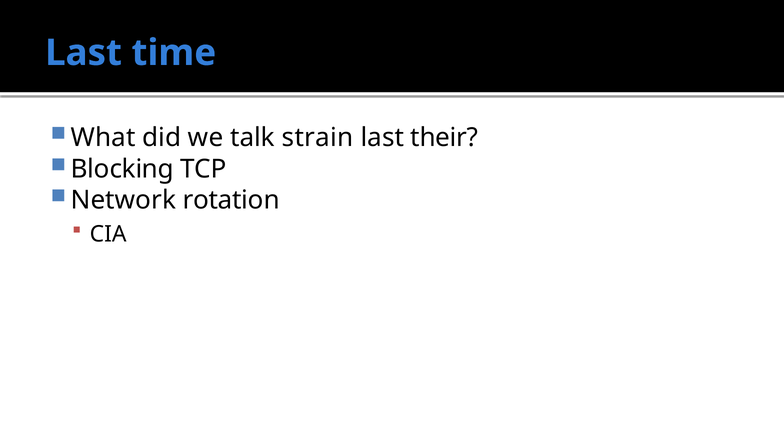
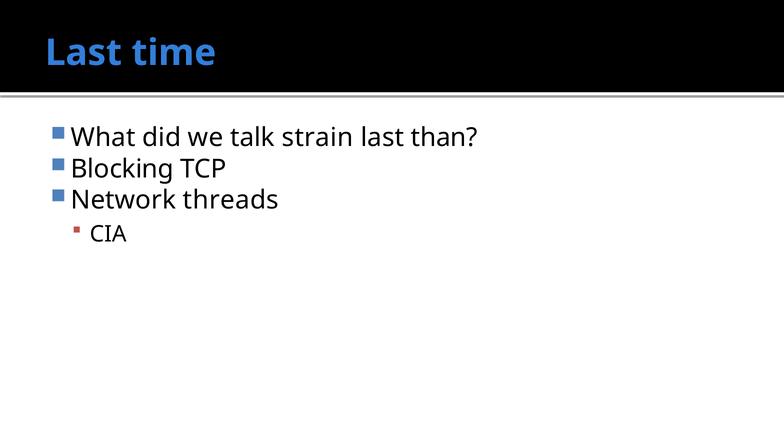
their: their -> than
rotation: rotation -> threads
